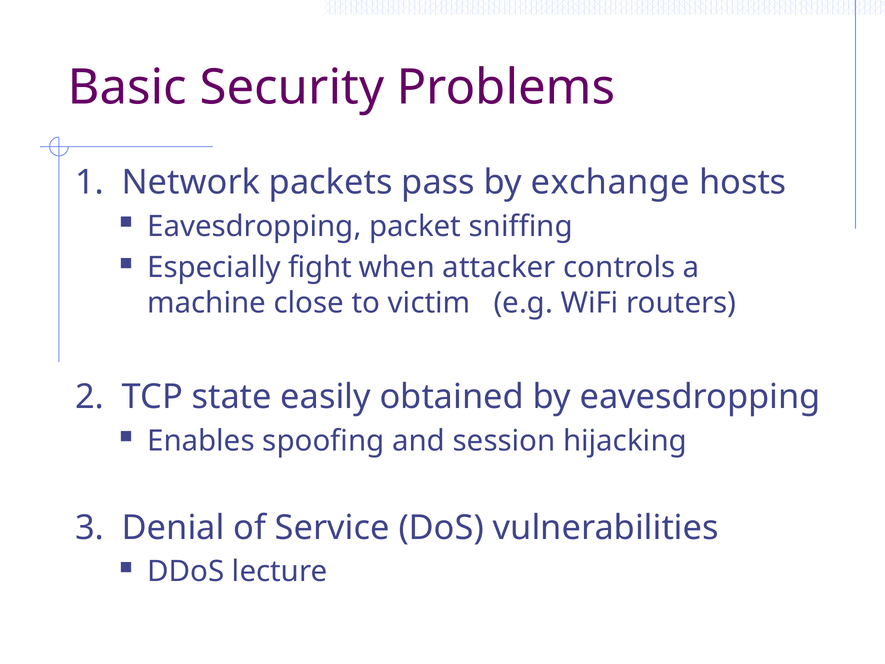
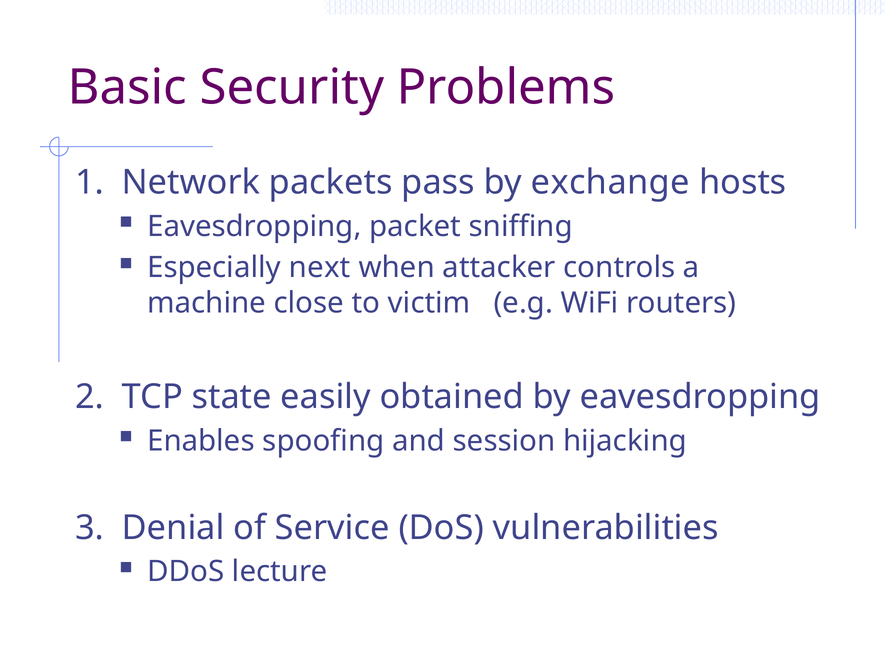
fight: fight -> next
